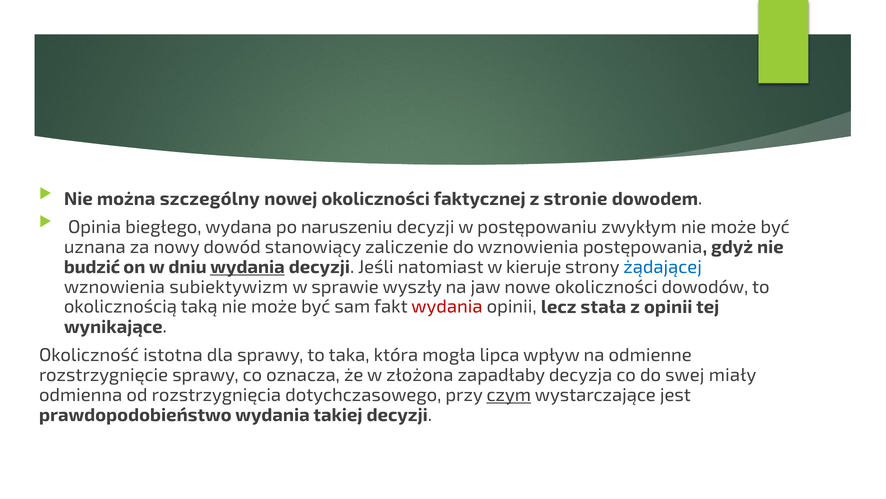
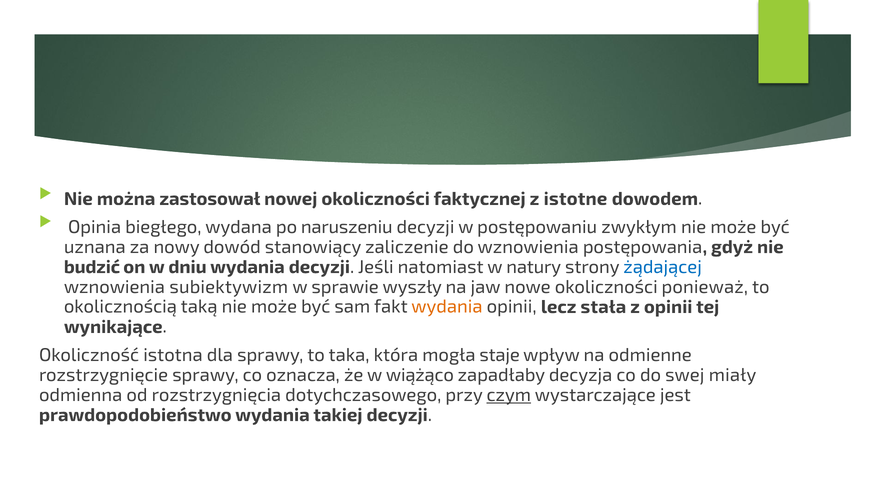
szczególny: szczególny -> zastosował
stronie: stronie -> istotne
wydania at (247, 267) underline: present -> none
kieruje: kieruje -> natury
dowodów: dowodów -> ponieważ
wydania at (447, 307) colour: red -> orange
lipca: lipca -> staje
złożona: złożona -> wiążąco
